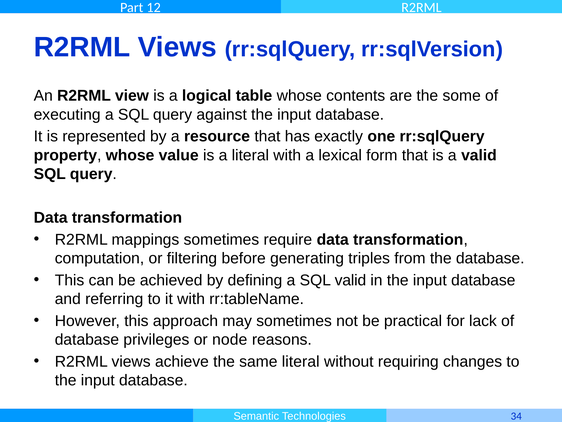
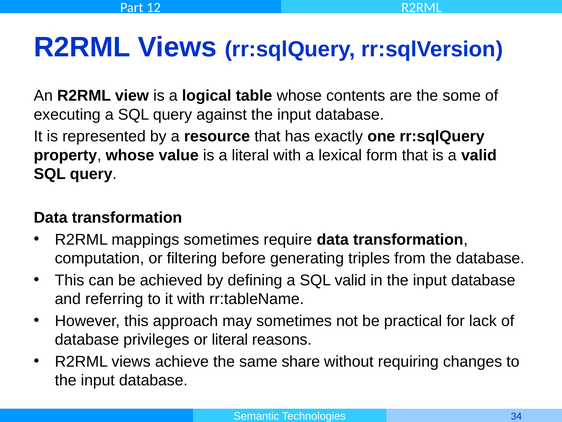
or node: node -> literal
same literal: literal -> share
